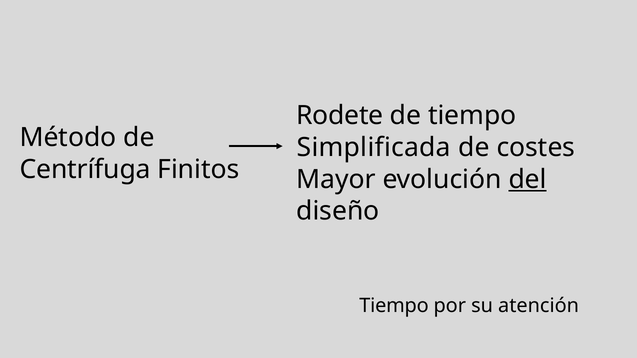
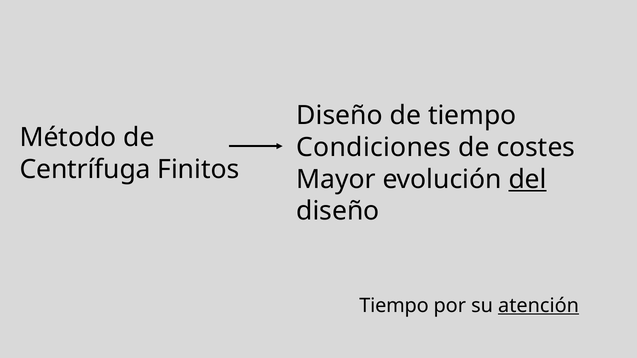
Rodete at (340, 116): Rodete -> Diseño
Simplificada: Simplificada -> Condiciones
atención underline: none -> present
